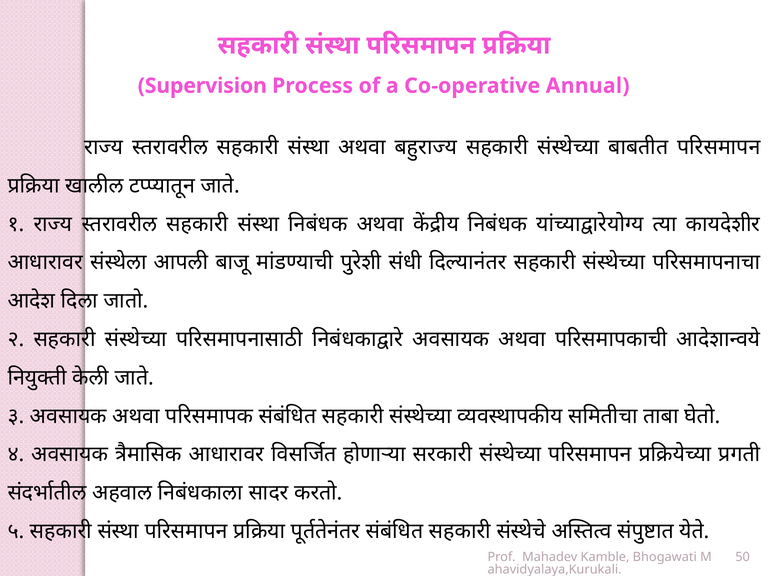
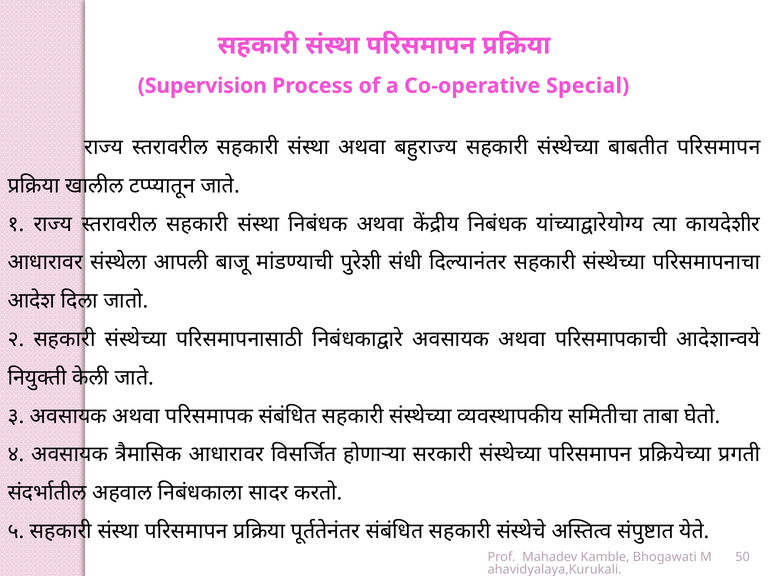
Annual: Annual -> Special
